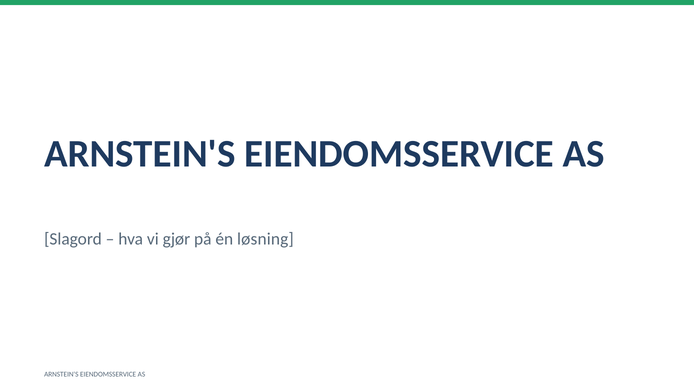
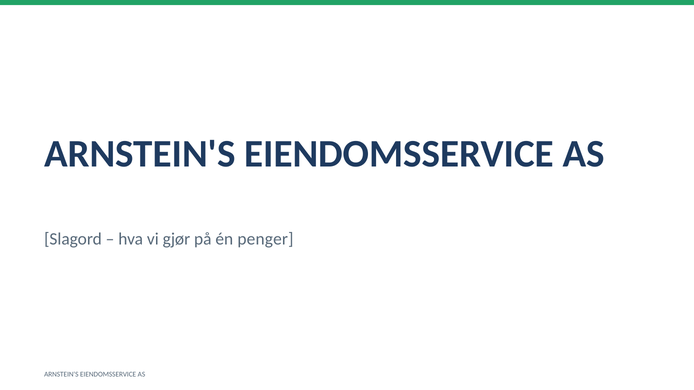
løsning: løsning -> penger
